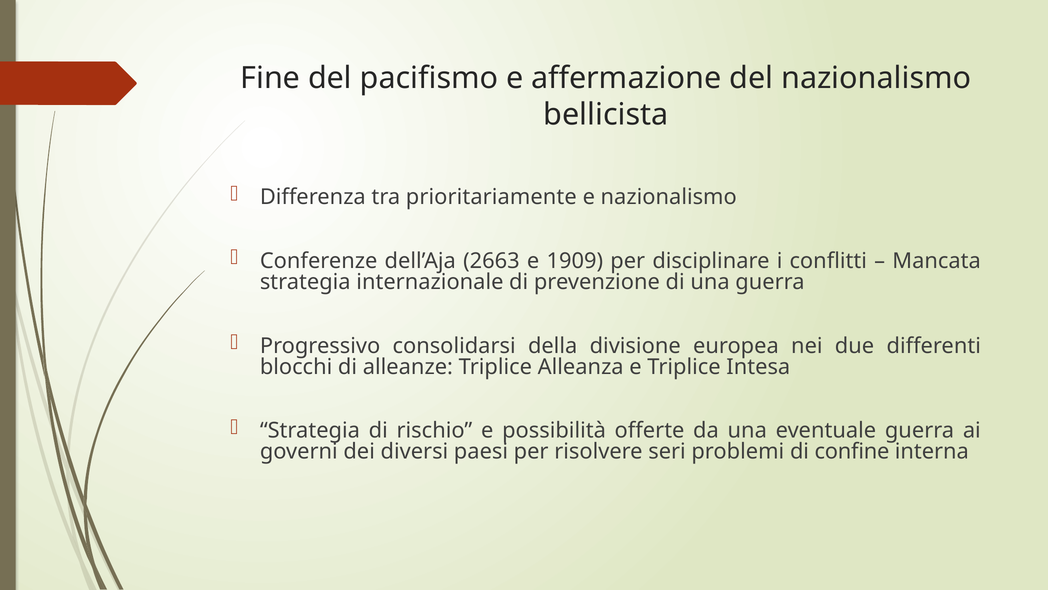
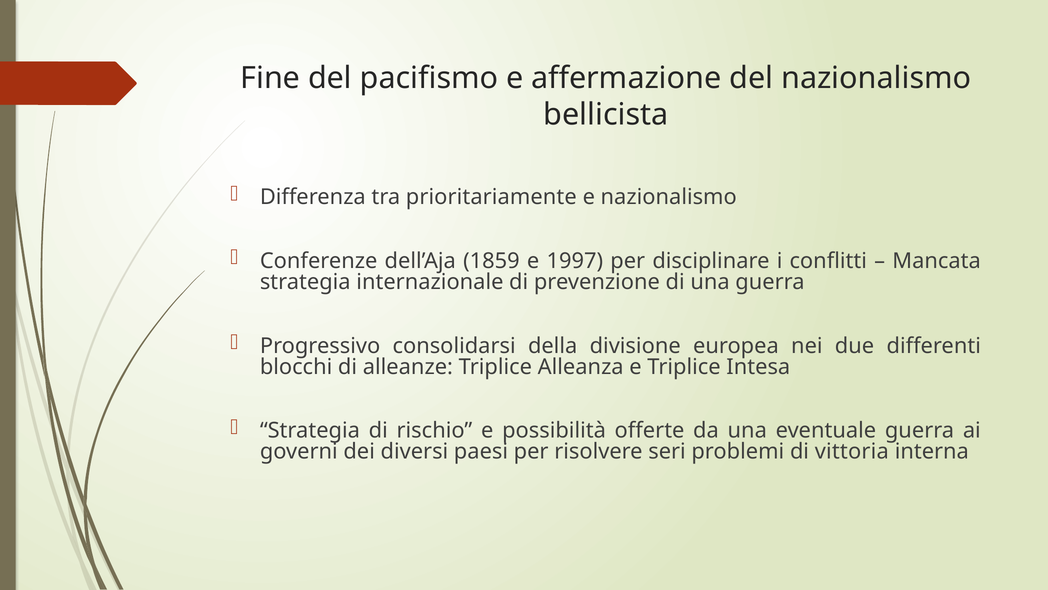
2663: 2663 -> 1859
1909: 1909 -> 1997
confine: confine -> vittoria
